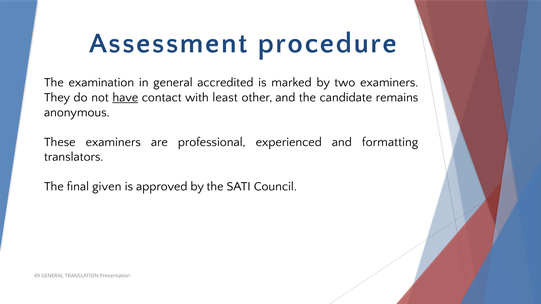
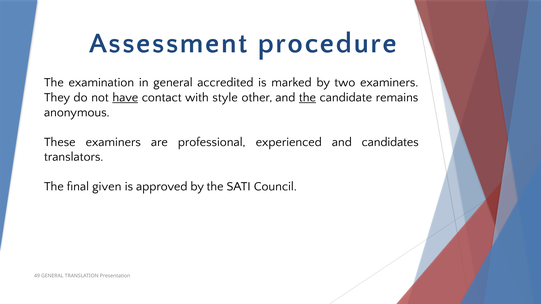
least: least -> style
the at (307, 98) underline: none -> present
formatting: formatting -> candidates
